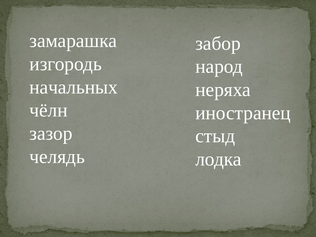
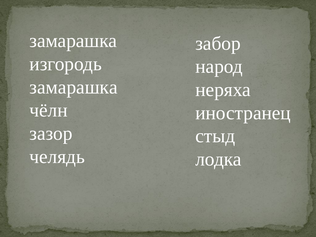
начальных at (74, 87): начальных -> замарашка
